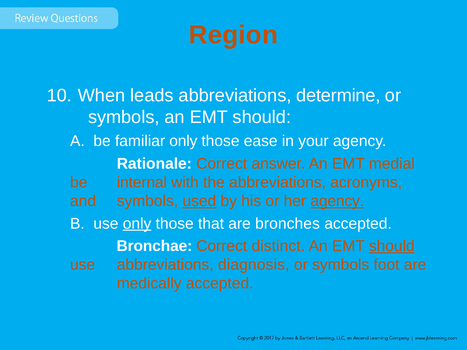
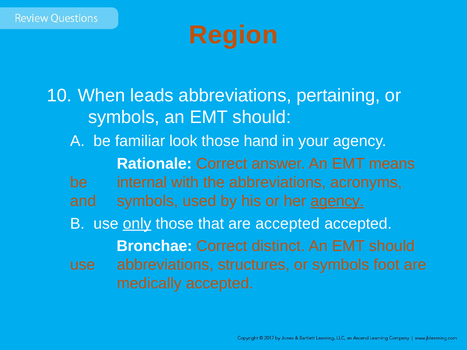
determine: determine -> pertaining
familiar only: only -> look
ease: ease -> hand
medial: medial -> means
used underline: present -> none
are bronches: bronches -> accepted
should at (392, 246) underline: present -> none
diagnosis: diagnosis -> structures
